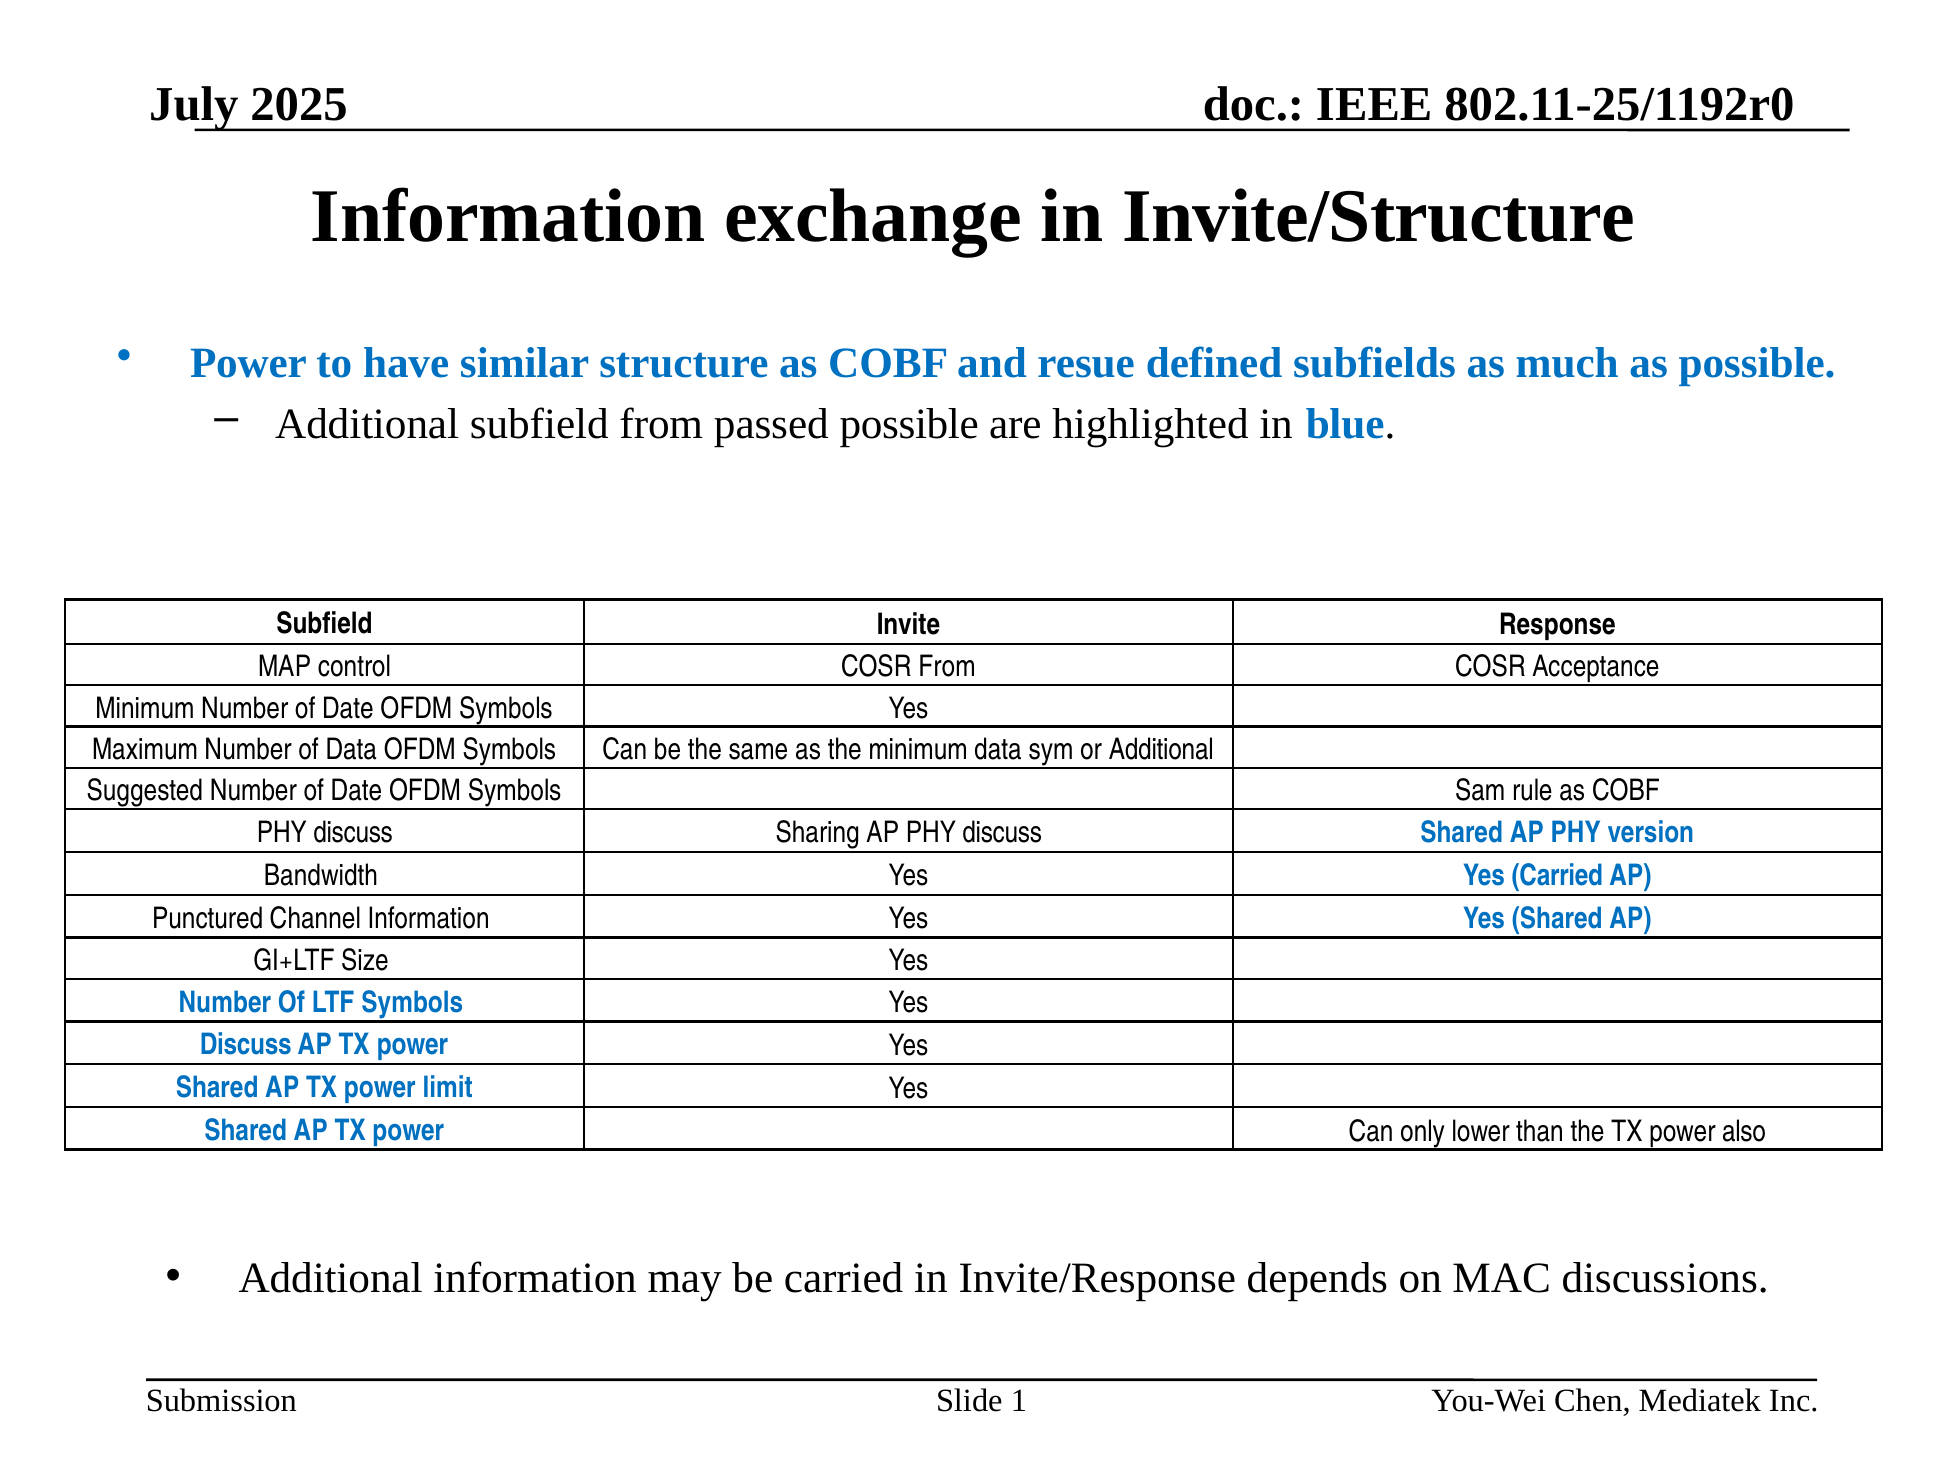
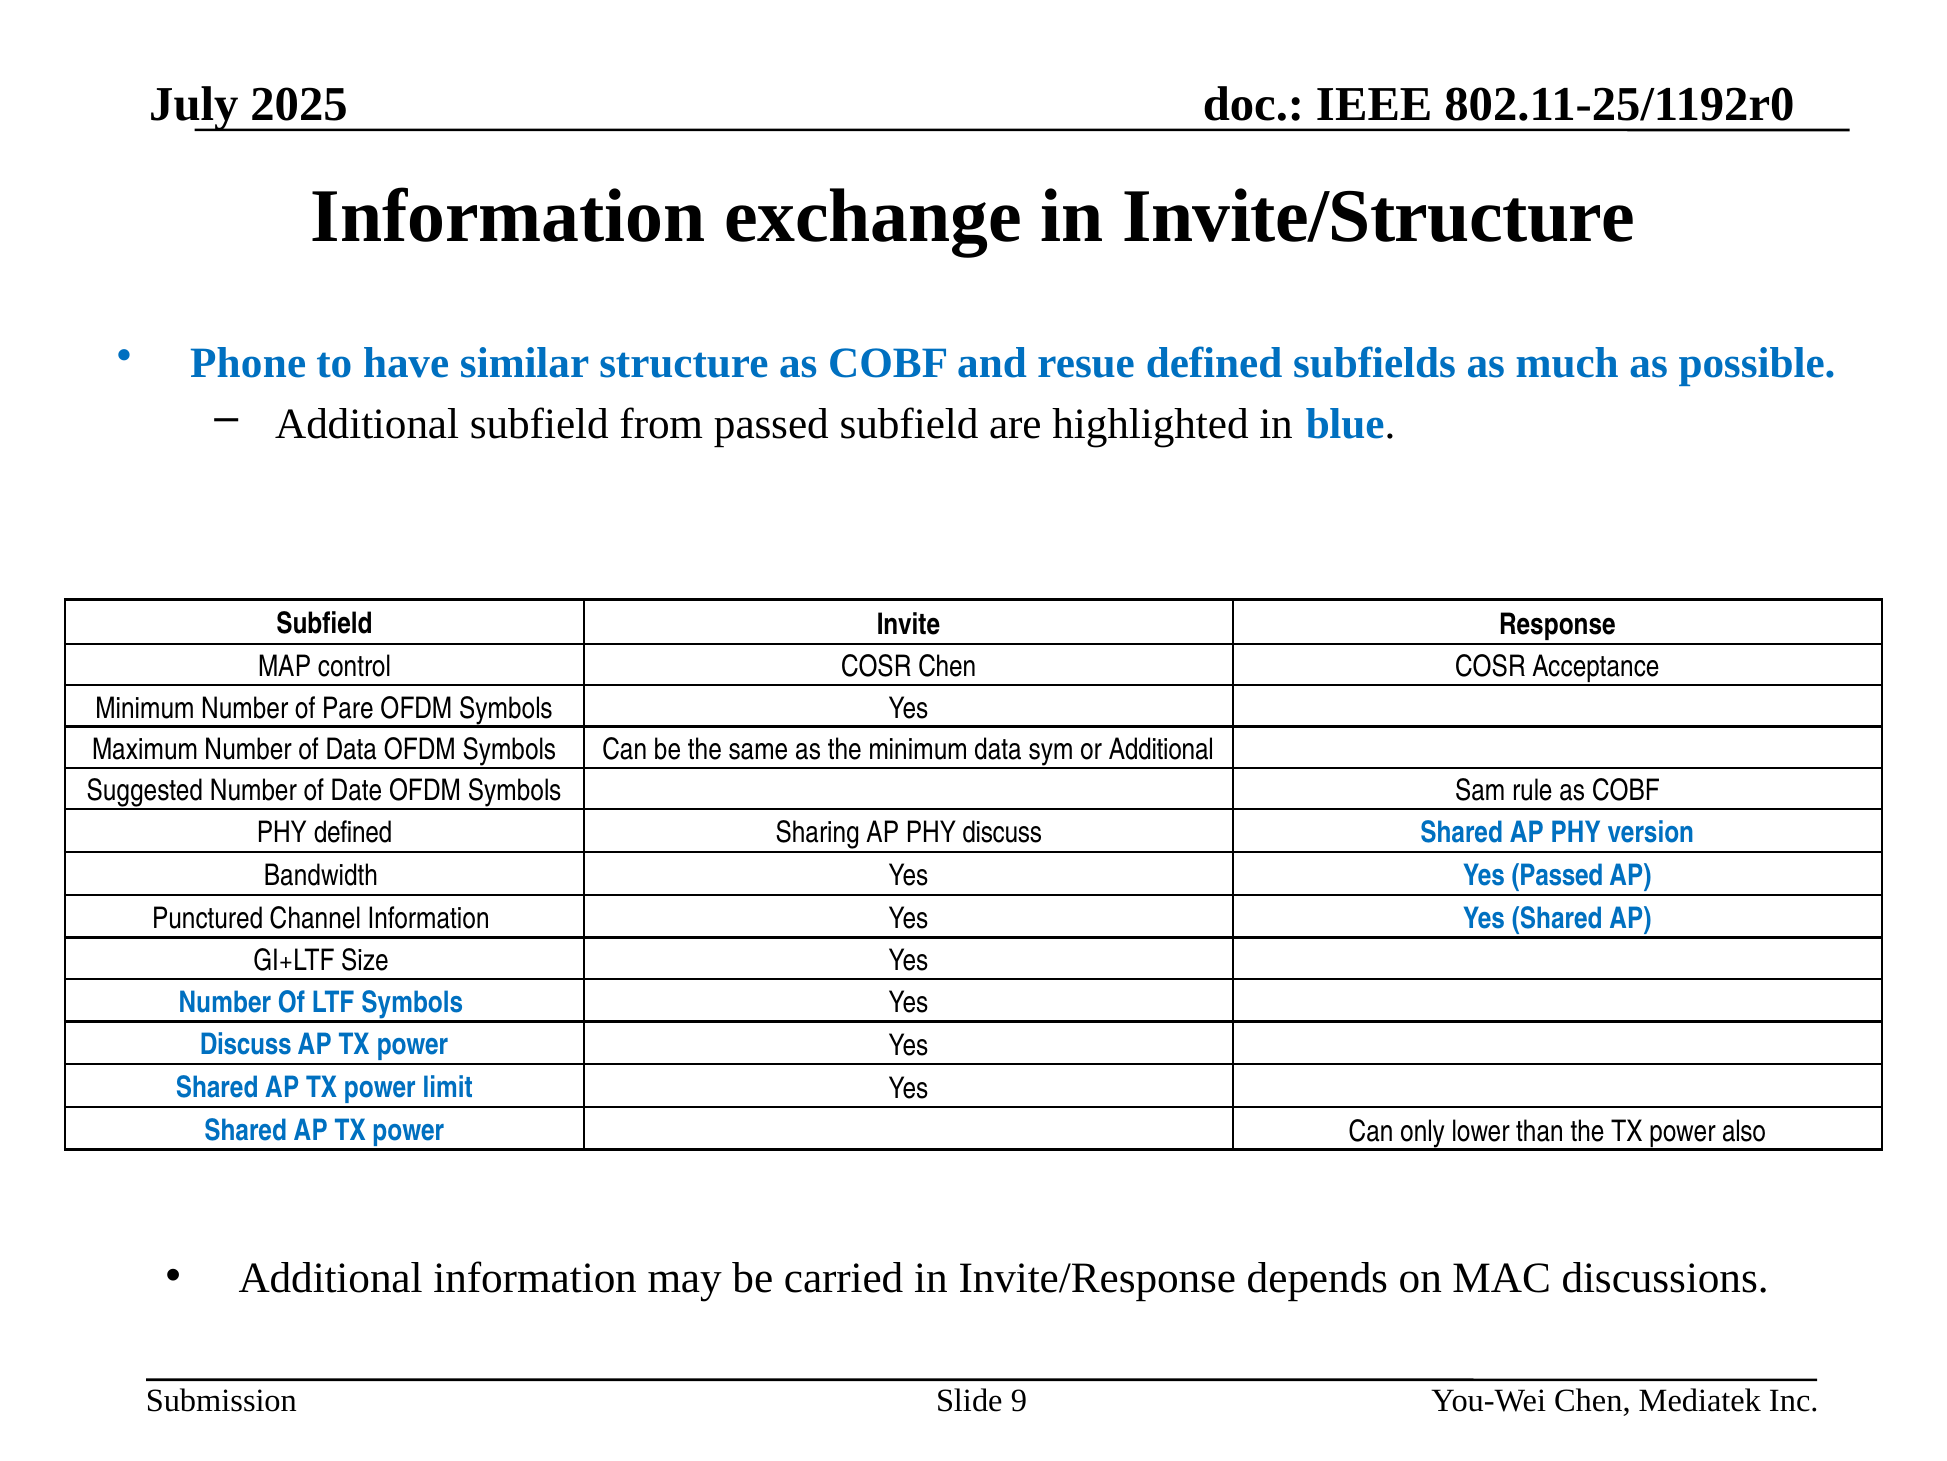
Power at (248, 363): Power -> Phone
passed possible: possible -> subfield
COSR From: From -> Chen
Minimum Number of Date: Date -> Pare
discuss at (353, 833): discuss -> defined
Yes Carried: Carried -> Passed
1: 1 -> 9
